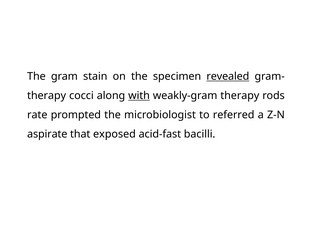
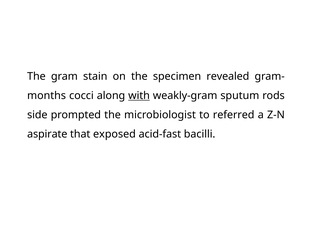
revealed underline: present -> none
therapy at (47, 96): therapy -> months
weakly-gram therapy: therapy -> sputum
rate: rate -> side
